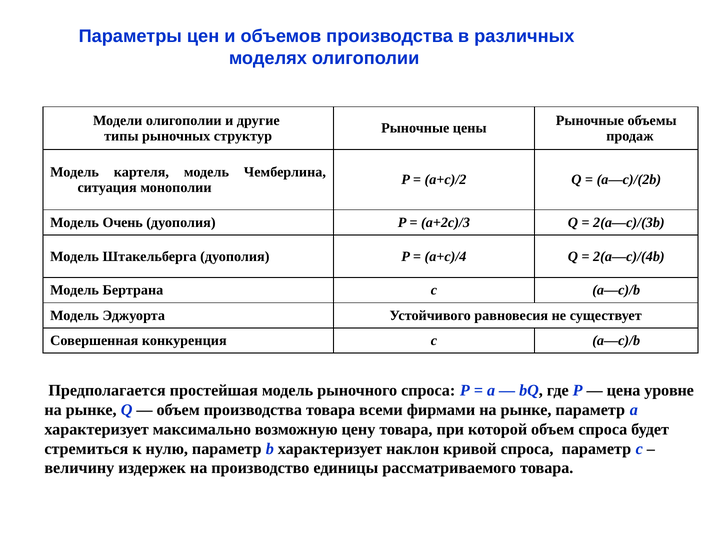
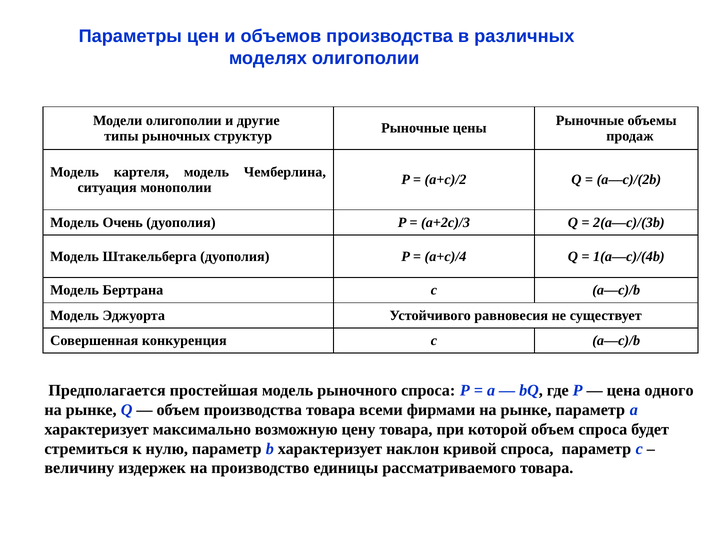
2(a—c)/(4b: 2(a—c)/(4b -> 1(a—c)/(4b
уровне: уровне -> одного
